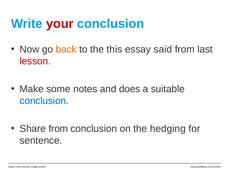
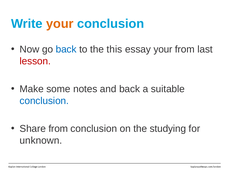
your at (60, 24) colour: red -> orange
back at (66, 49) colour: orange -> blue
essay said: said -> your
and does: does -> back
hedging: hedging -> studying
sentence: sentence -> unknown
